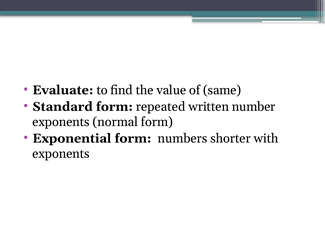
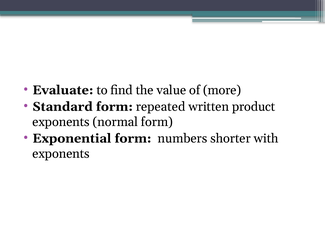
same: same -> more
number: number -> product
